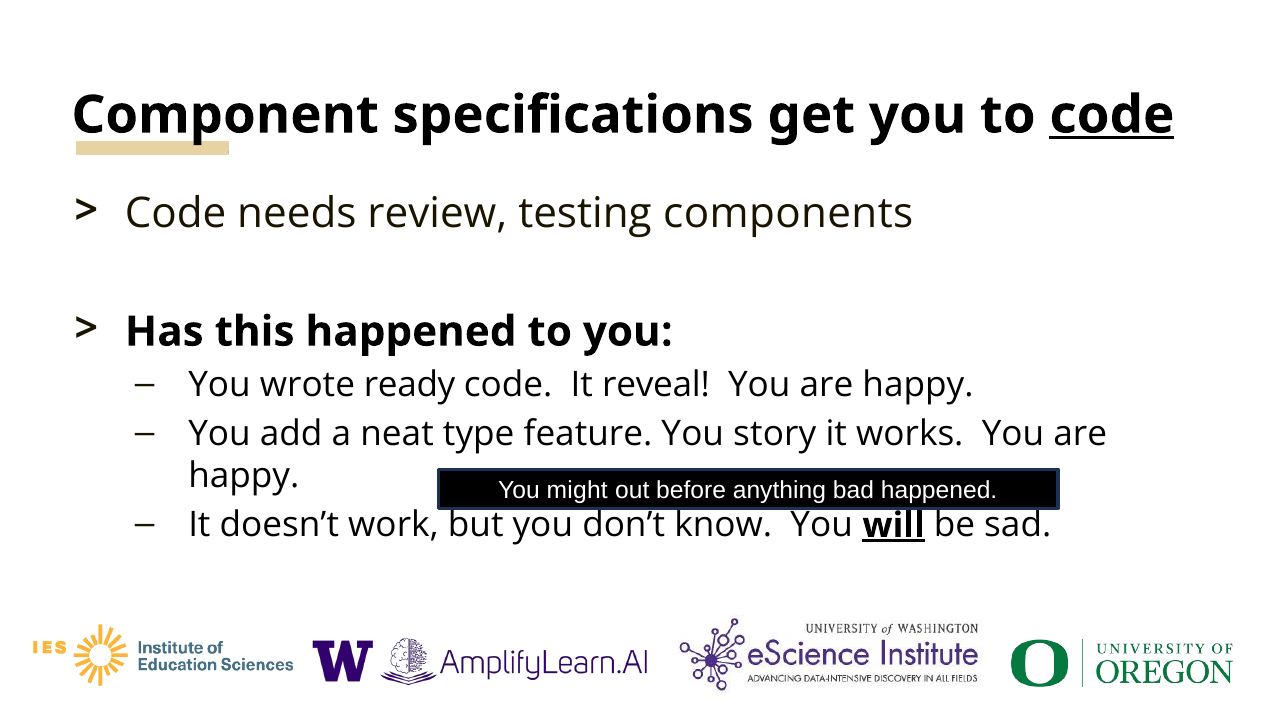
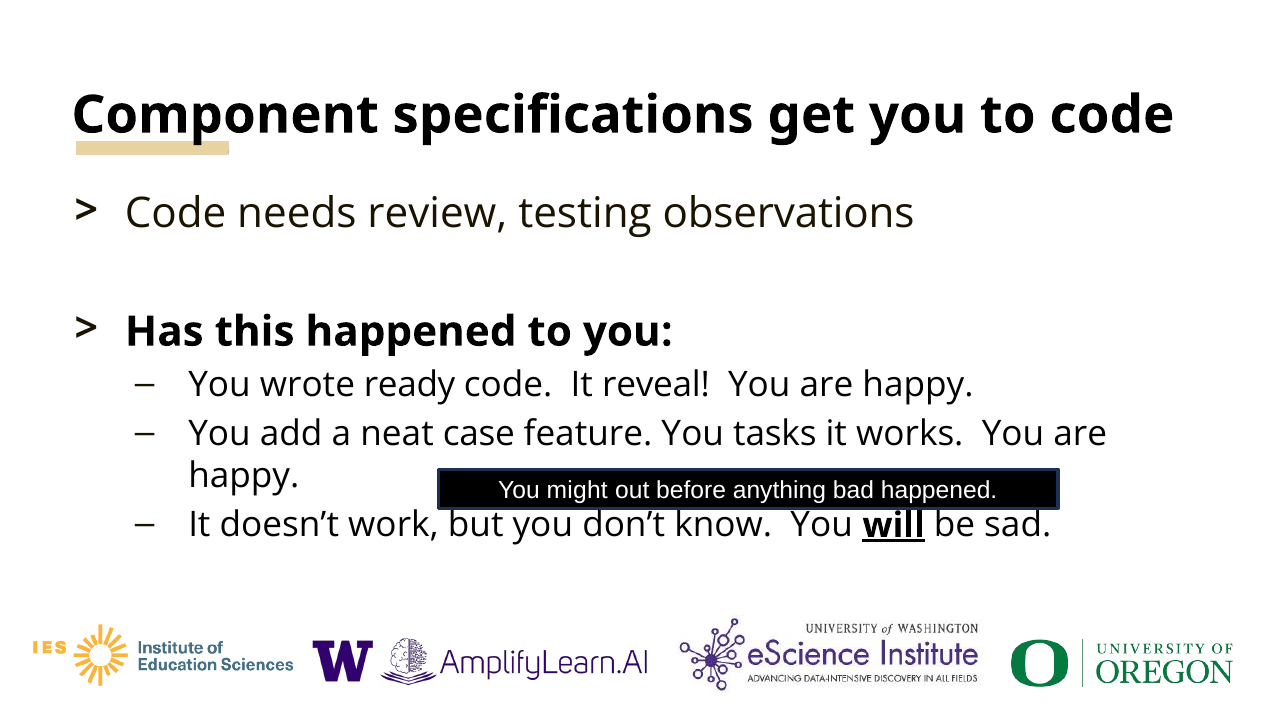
code at (1112, 115) underline: present -> none
components: components -> observations
type: type -> case
story: story -> tasks
